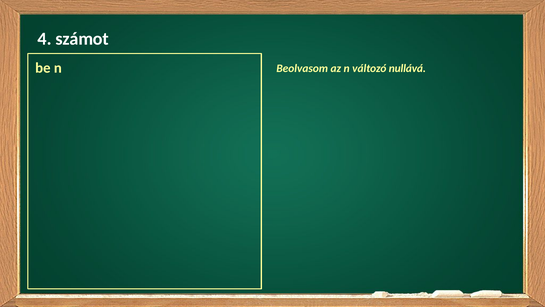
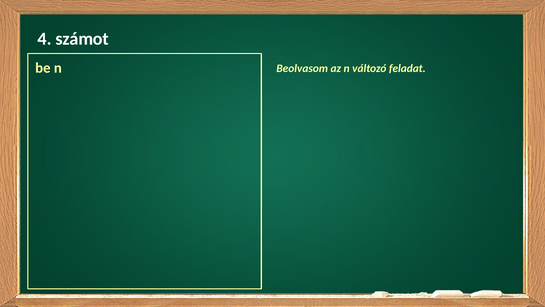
nullává: nullává -> feladat
